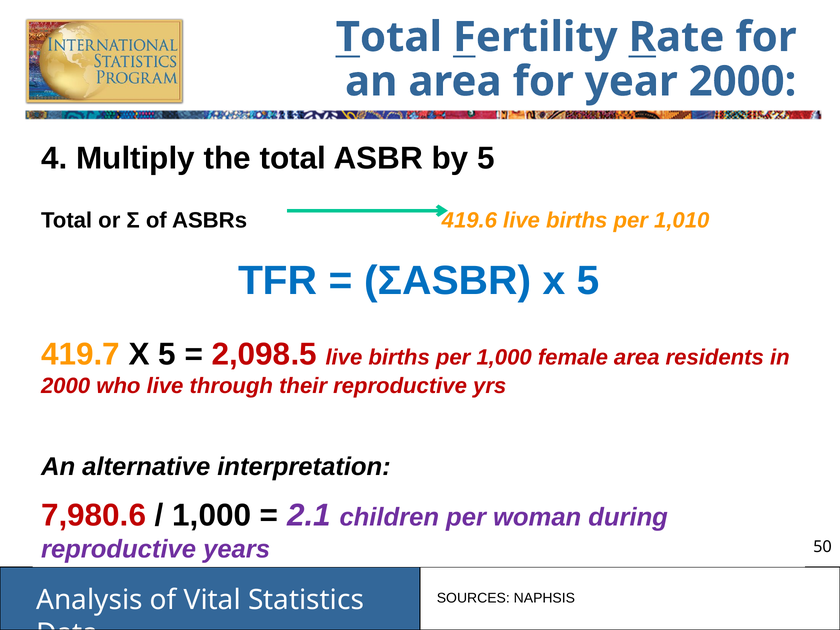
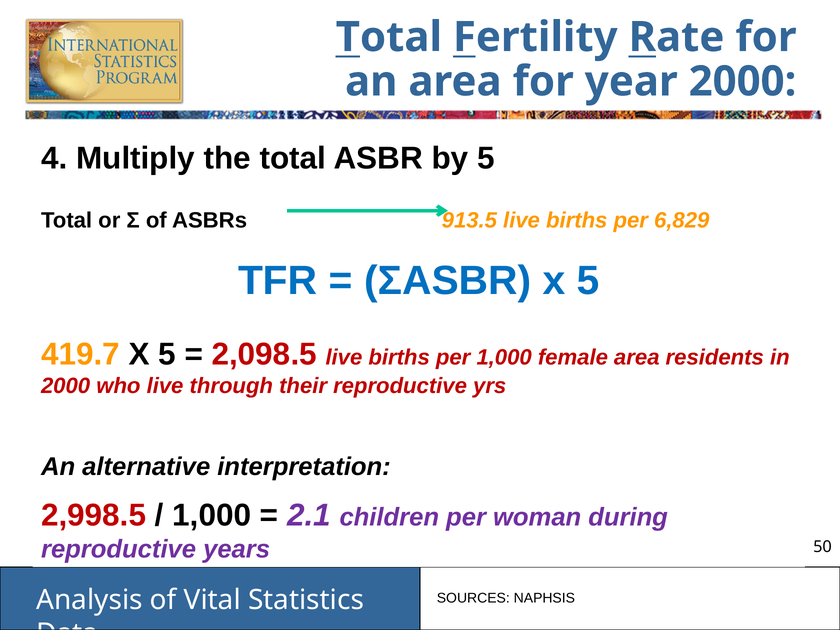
419.6: 419.6 -> 913.5
1,010: 1,010 -> 6,829
7,980.6: 7,980.6 -> 2,998.5
